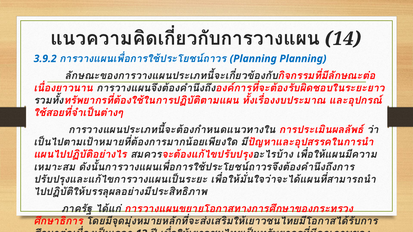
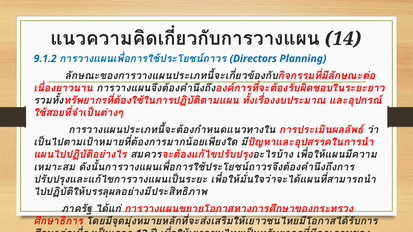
Planning at (253, 59): Planning -> Directors
3.9.2: 3.9.2 -> 9.1.2
